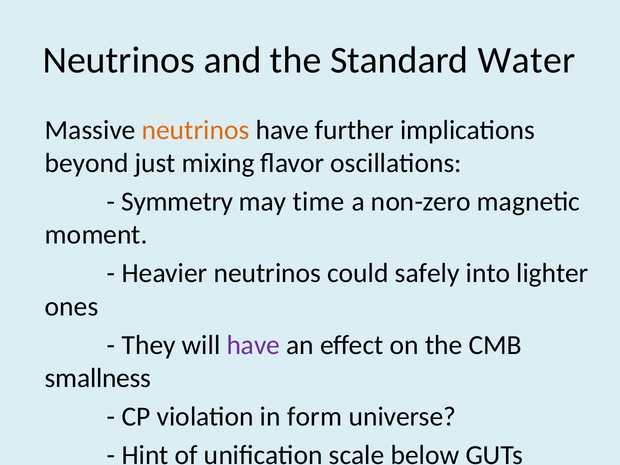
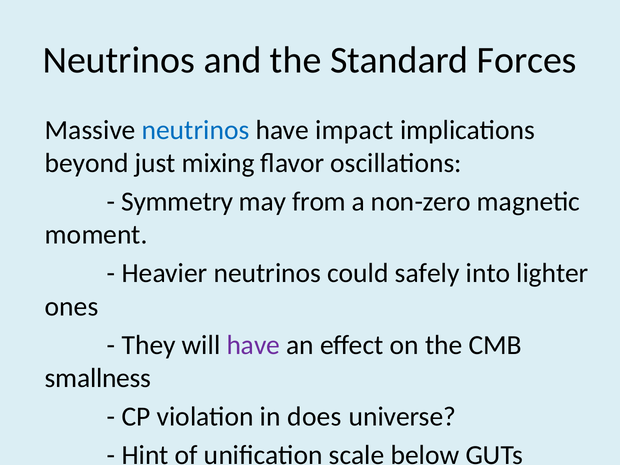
Water: Water -> Forces
neutrinos at (196, 130) colour: orange -> blue
further: further -> impact
time: time -> from
form: form -> does
